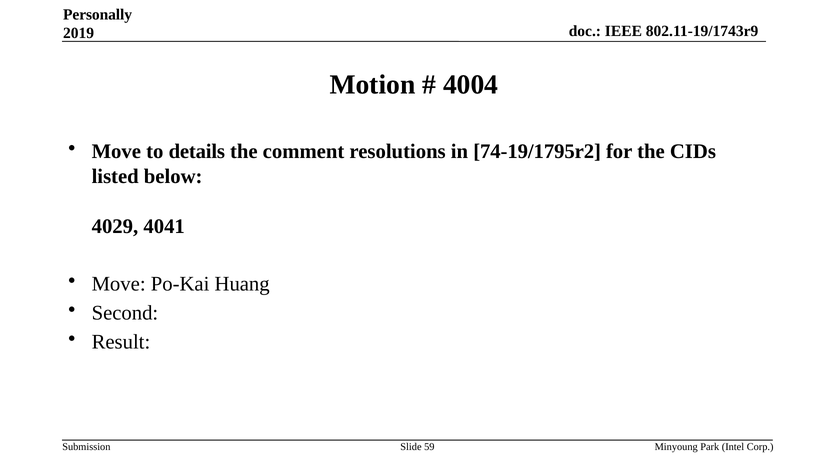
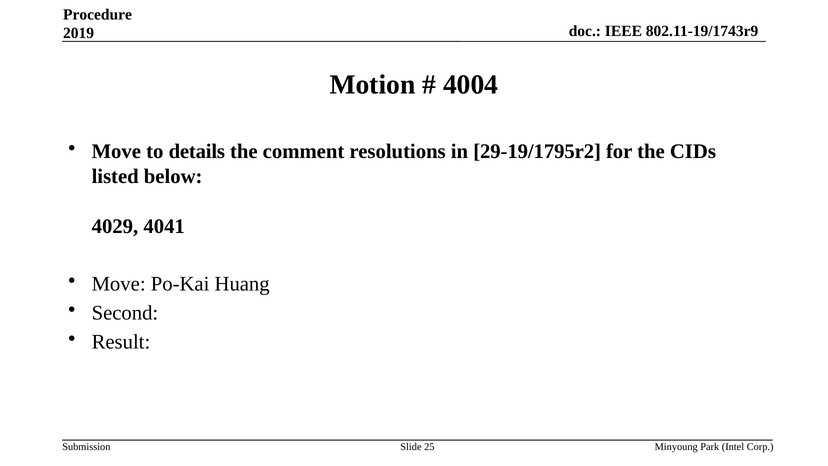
Personally: Personally -> Procedure
74-19/1795r2: 74-19/1795r2 -> 29-19/1795r2
59: 59 -> 25
